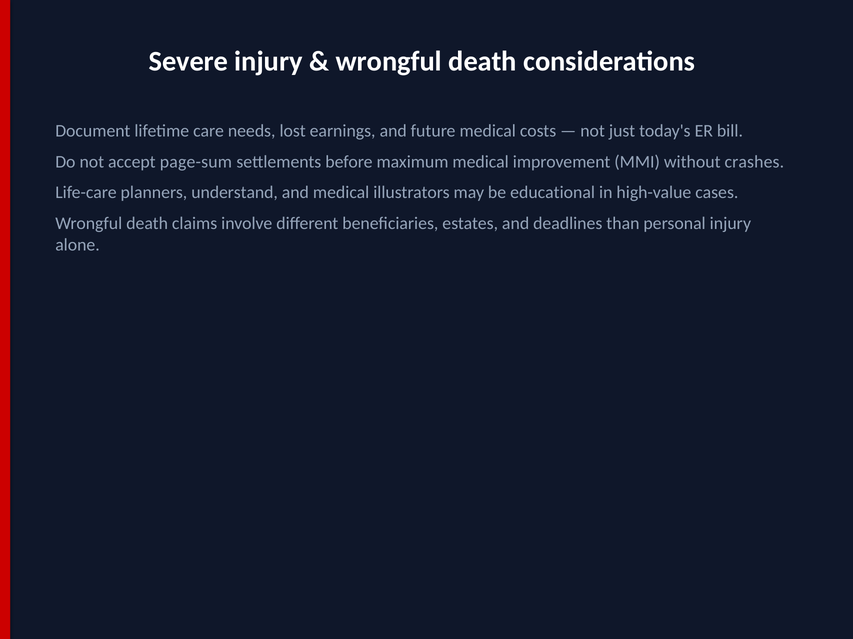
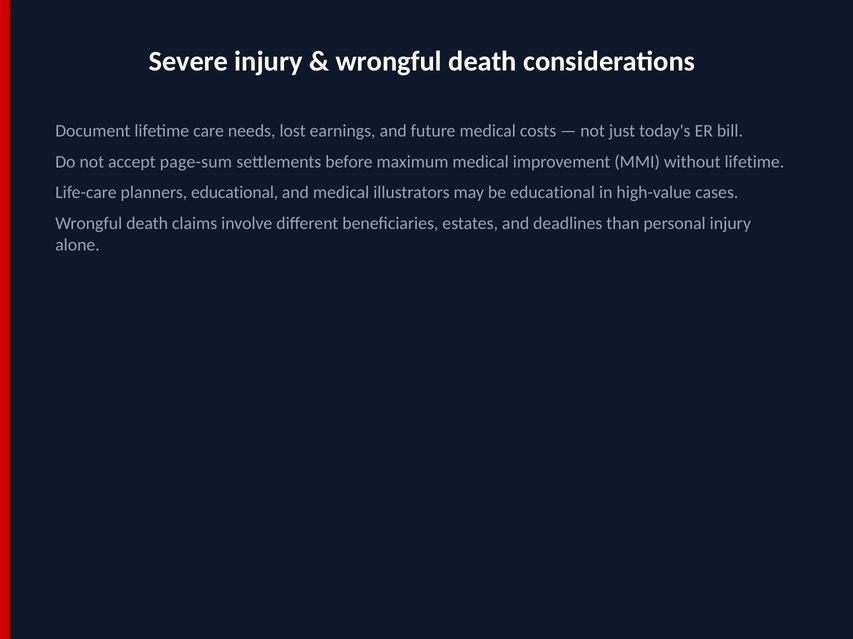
without crashes: crashes -> lifetime
planners understand: understand -> educational
